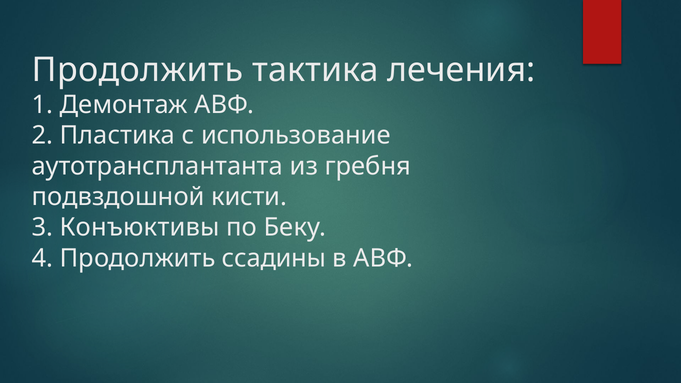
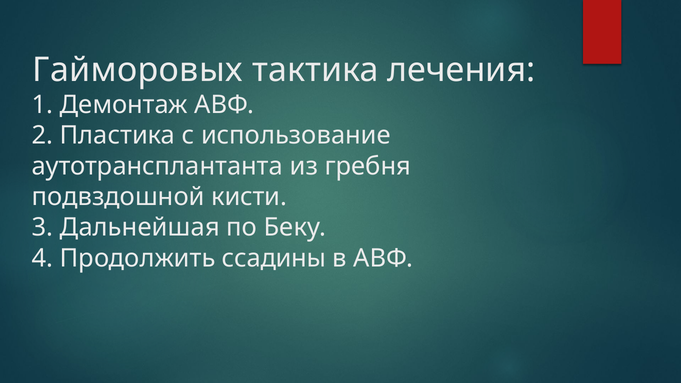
Продолжить at (138, 70): Продолжить -> Гайморовых
Конъюктивы: Конъюктивы -> Дальнейшая
